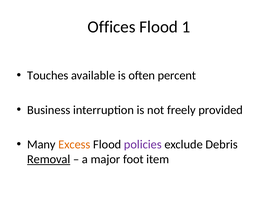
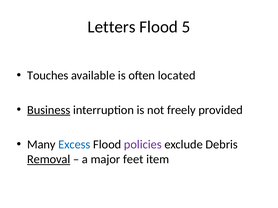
Offices: Offices -> Letters
1: 1 -> 5
percent: percent -> located
Business underline: none -> present
Excess colour: orange -> blue
foot: foot -> feet
